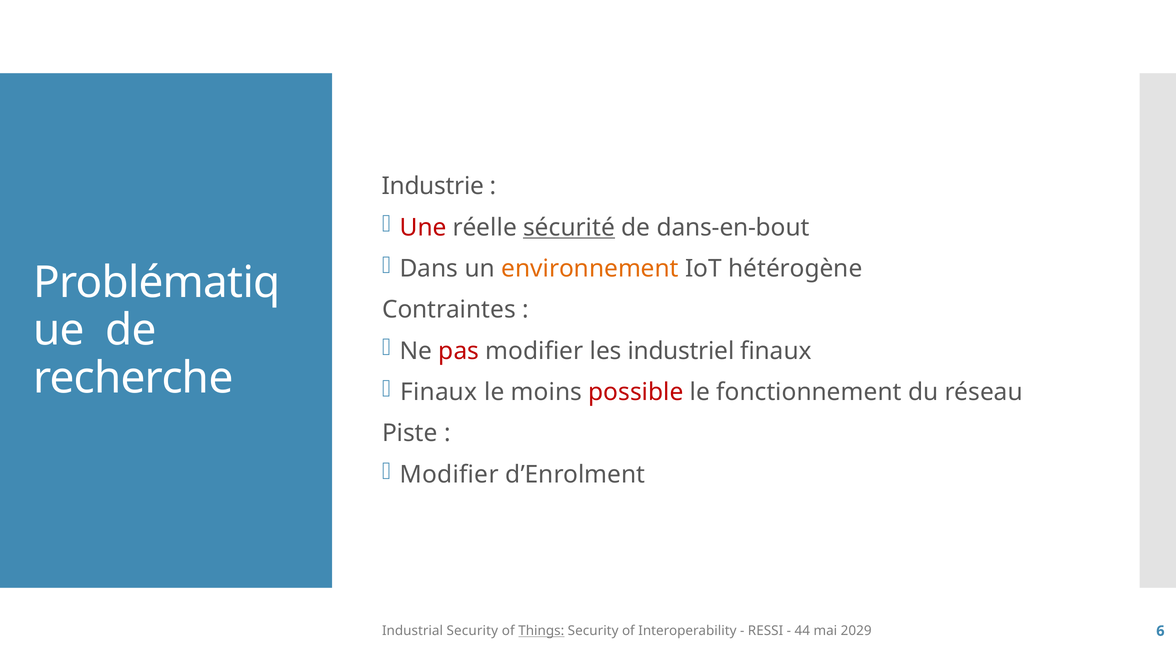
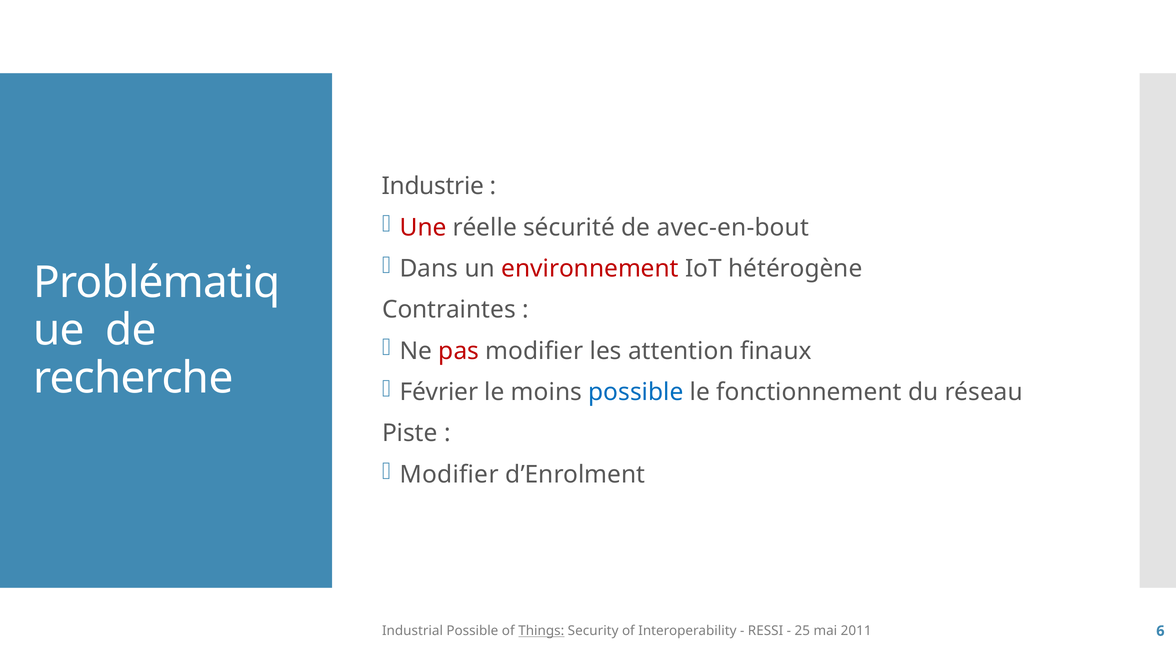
sécurité underline: present -> none
dans-en-bout: dans-en-bout -> avec-en-bout
environnement colour: orange -> red
industriel: industriel -> attention
Finaux at (439, 392): Finaux -> Février
possible at (636, 392) colour: red -> blue
Industrial Security: Security -> Possible
44: 44 -> 25
2029: 2029 -> 2011
